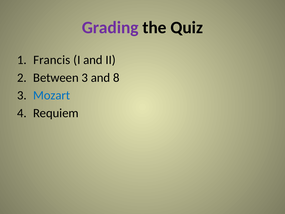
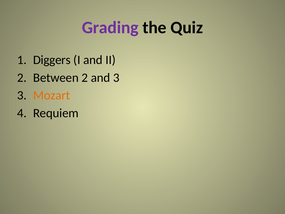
Francis: Francis -> Diggers
Between 3: 3 -> 2
and 8: 8 -> 3
Mozart colour: blue -> orange
